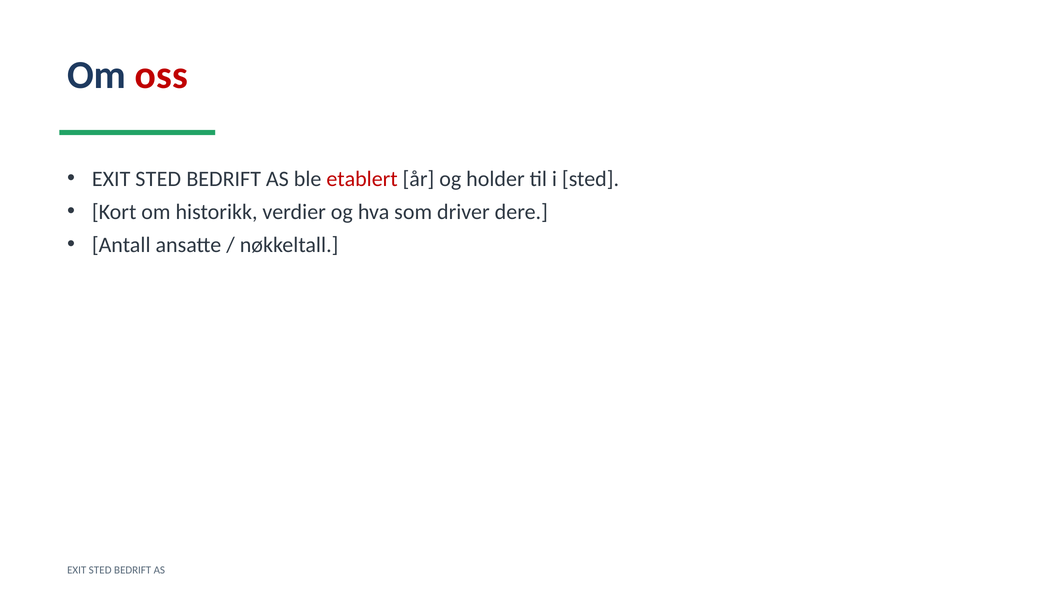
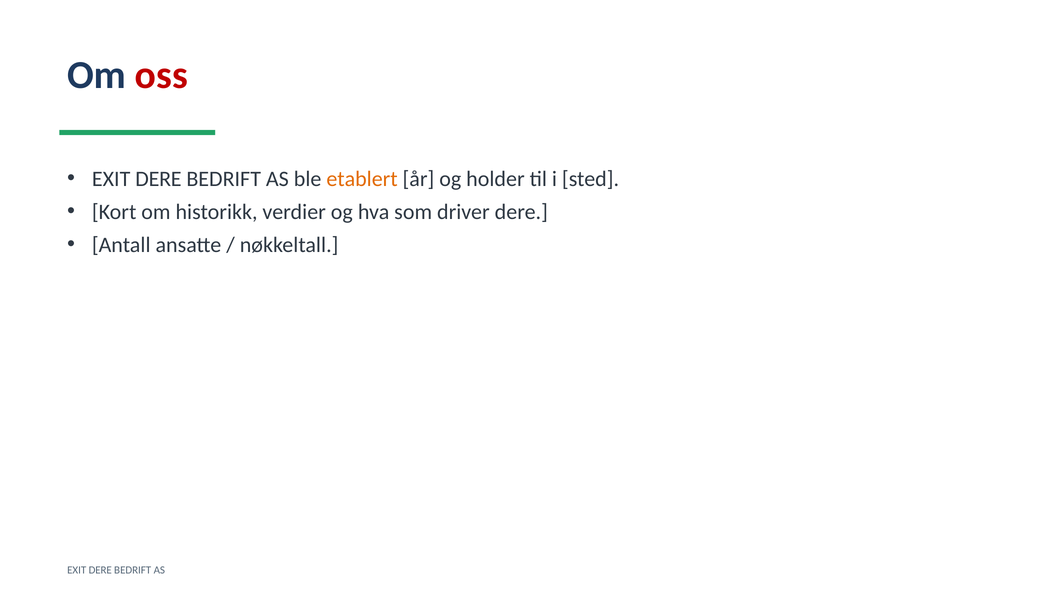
STED at (158, 179): STED -> DERE
etablert colour: red -> orange
STED at (100, 570): STED -> DERE
